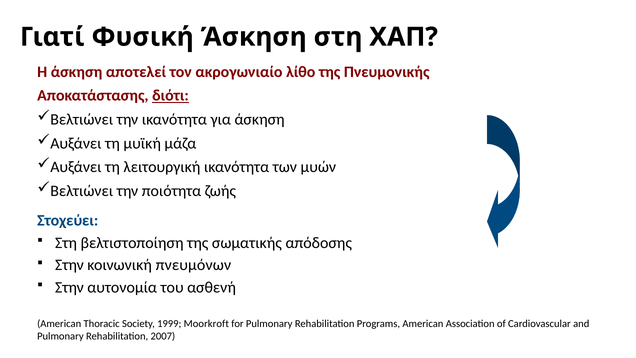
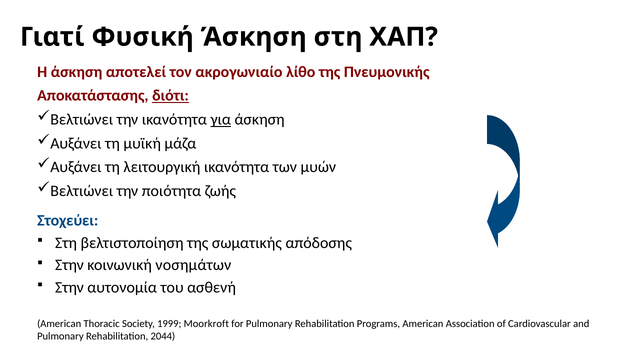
για underline: none -> present
πνευμόνων: πνευμόνων -> νοσημάτων
2007: 2007 -> 2044
